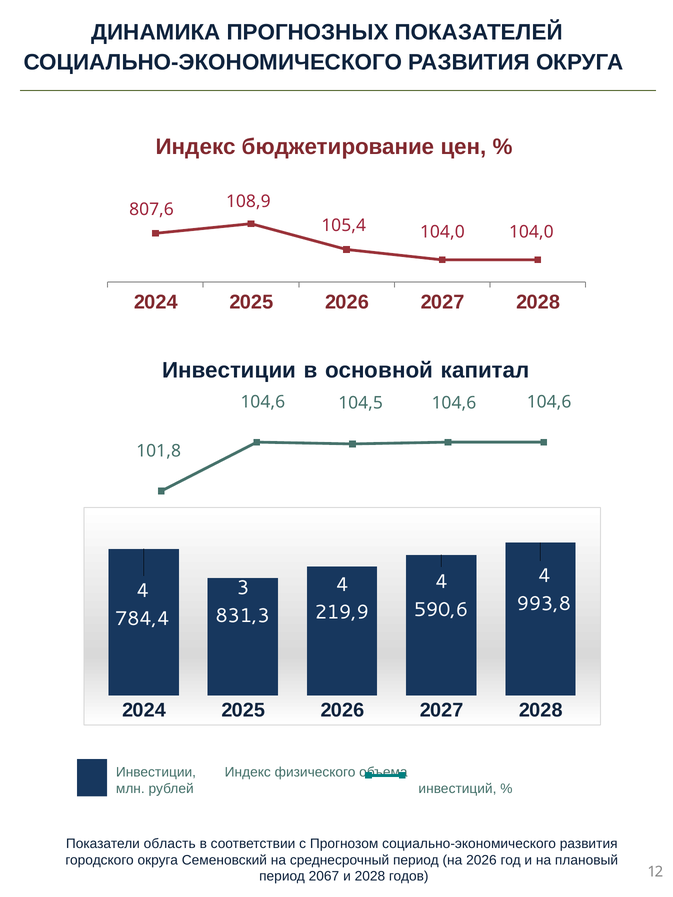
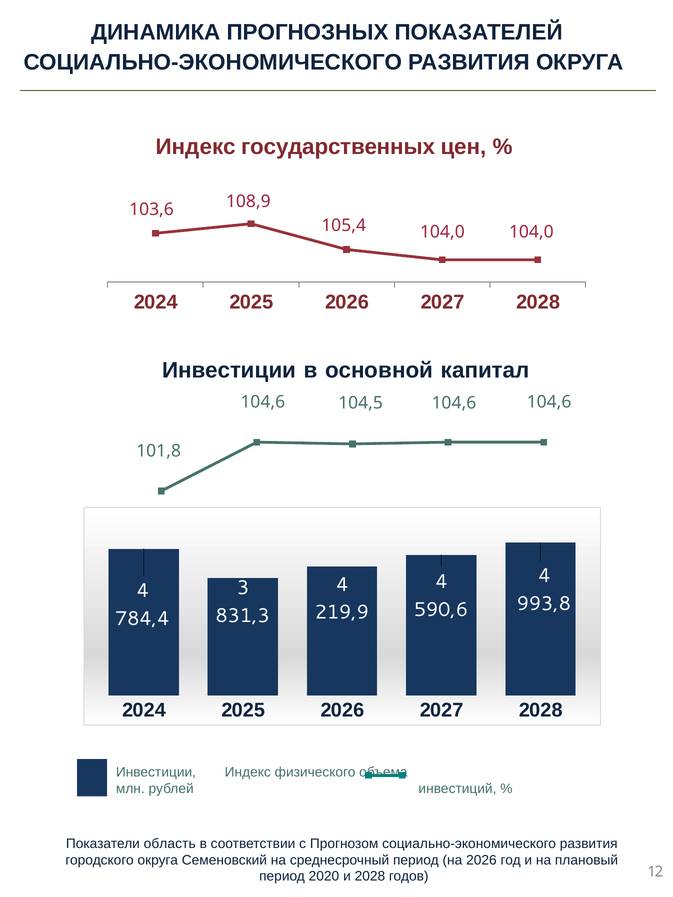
бюджетирование: бюджетирование -> государственных
807,6: 807,6 -> 103,6
2067: 2067 -> 2020
